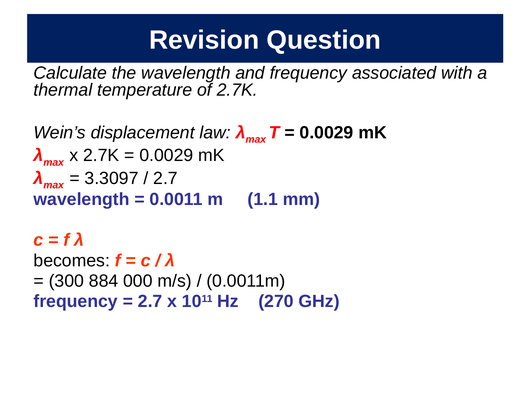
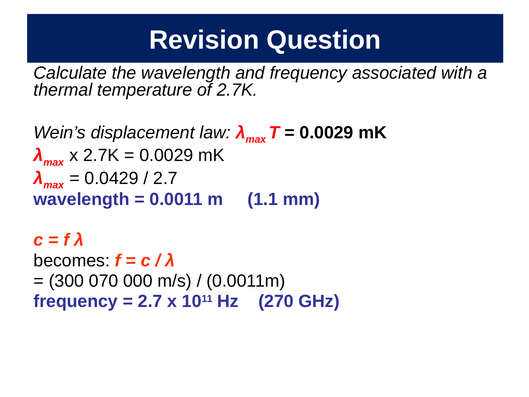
3.3097: 3.3097 -> 0.0429
884: 884 -> 070
